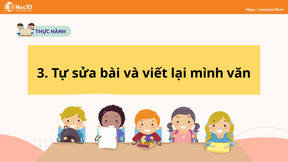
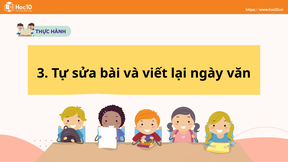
mình: mình -> ngày
